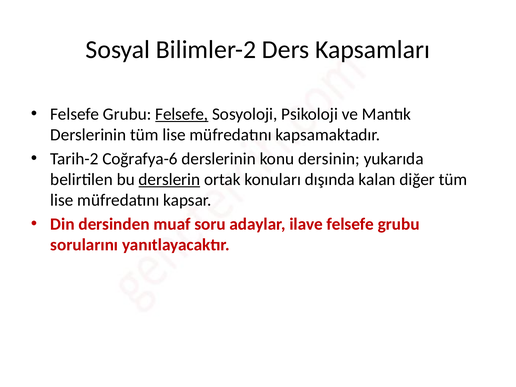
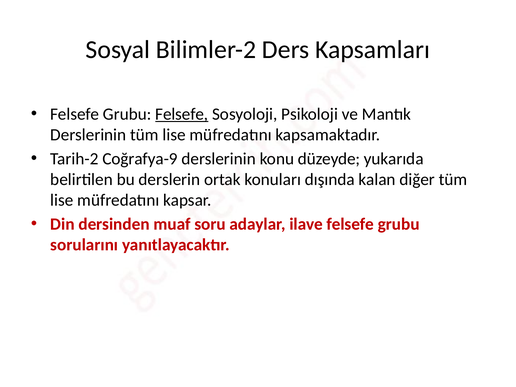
Coğrafya-6: Coğrafya-6 -> Coğrafya-9
dersinin: dersinin -> düzeyde
derslerin underline: present -> none
